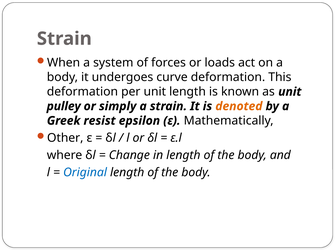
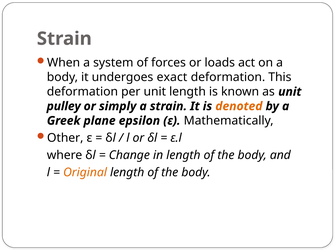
curve: curve -> exact
resist: resist -> plane
Original colour: blue -> orange
